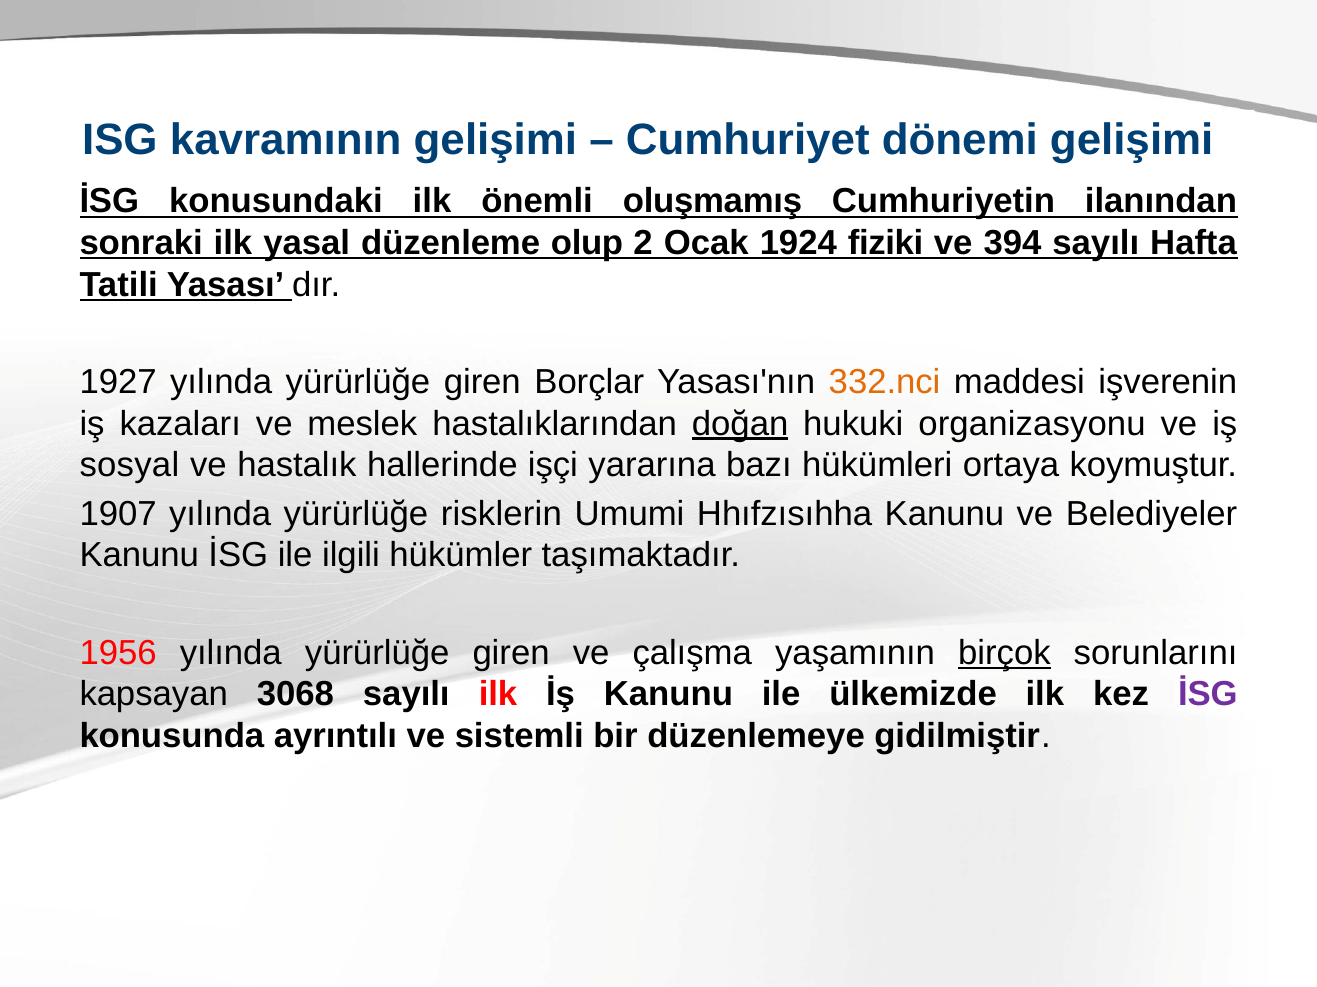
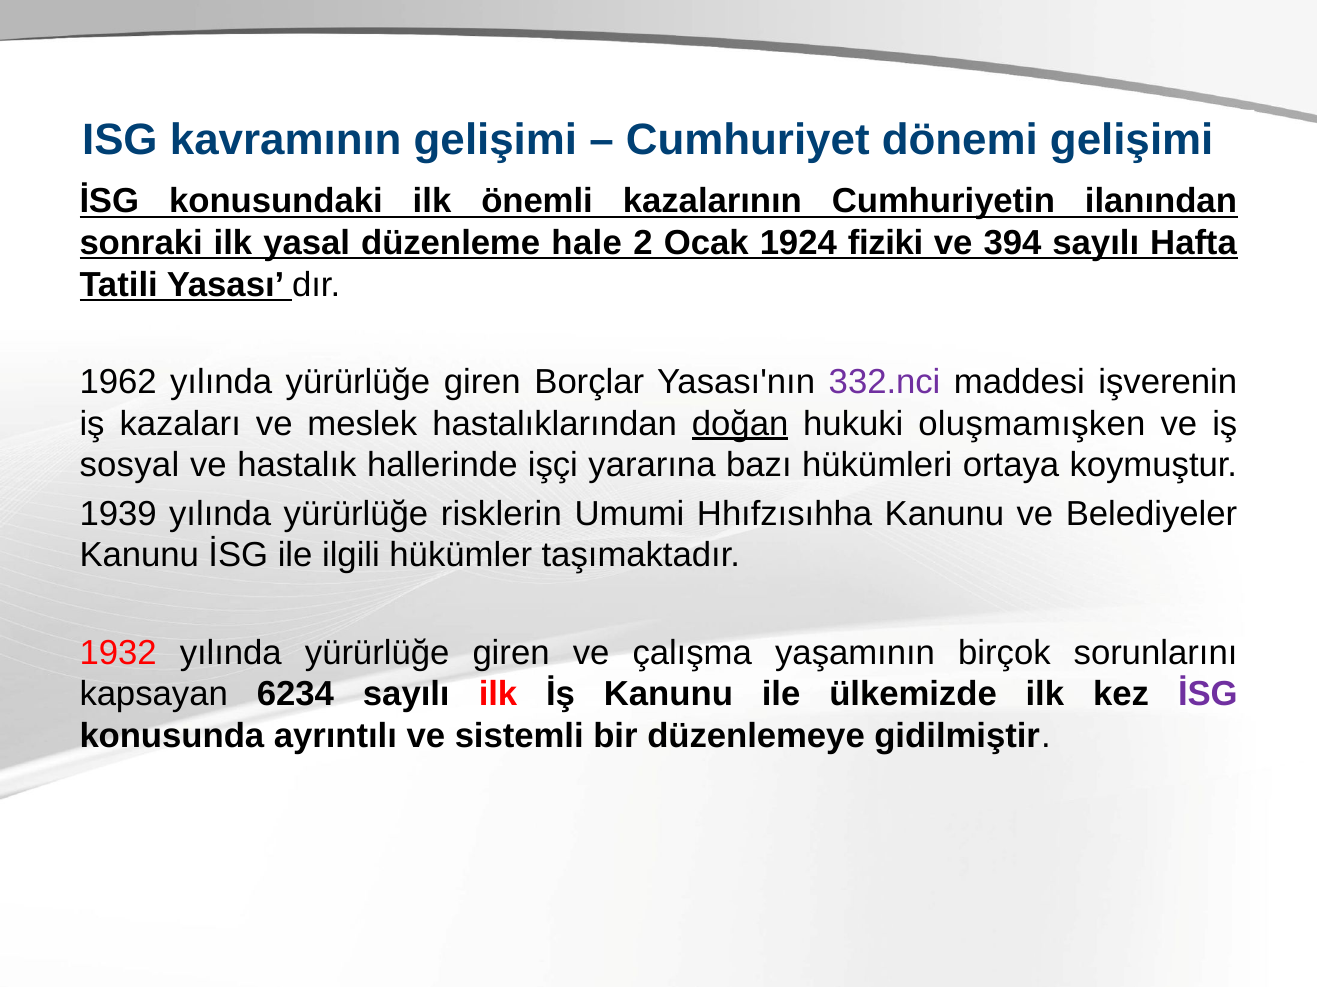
oluşmamış: oluşmamış -> kazalarının
olup: olup -> hale
1927: 1927 -> 1962
332.nci colour: orange -> purple
organizasyonu: organizasyonu -> oluşmamışken
1907: 1907 -> 1939
1956: 1956 -> 1932
birçok underline: present -> none
3068: 3068 -> 6234
